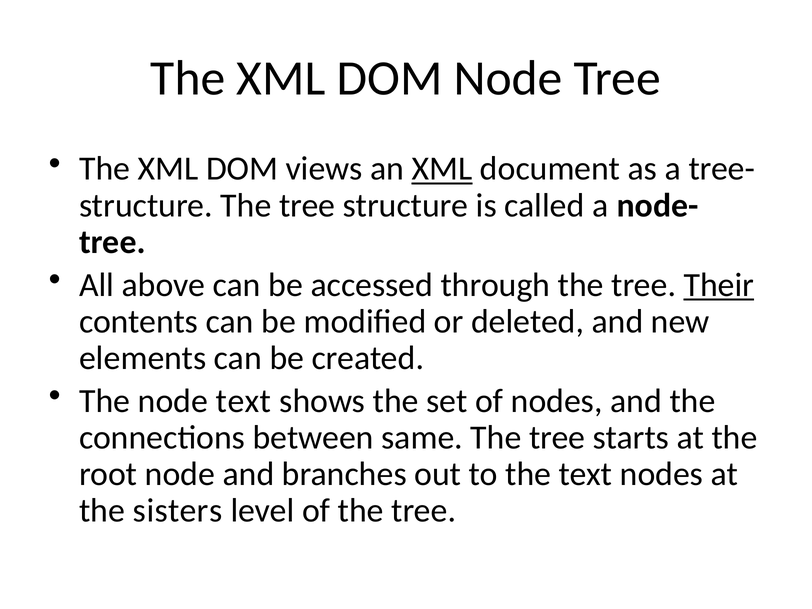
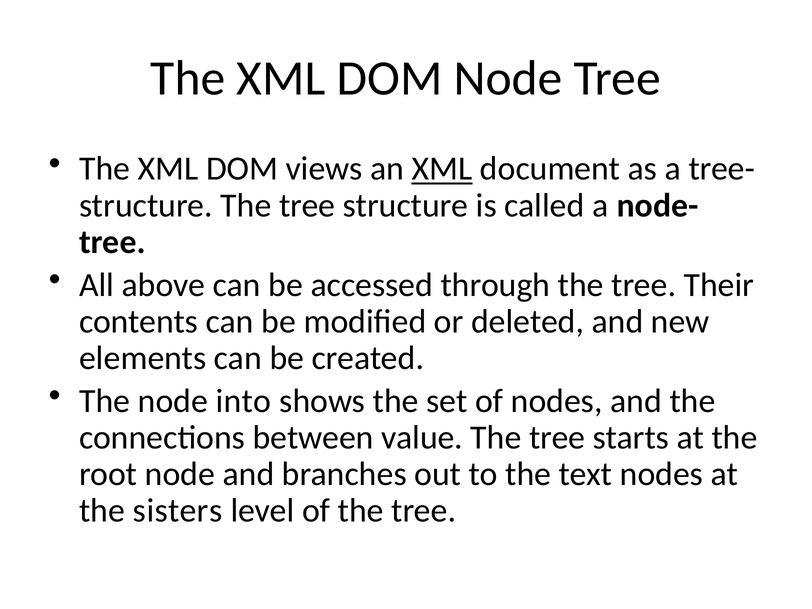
Their underline: present -> none
node text: text -> into
same: same -> value
